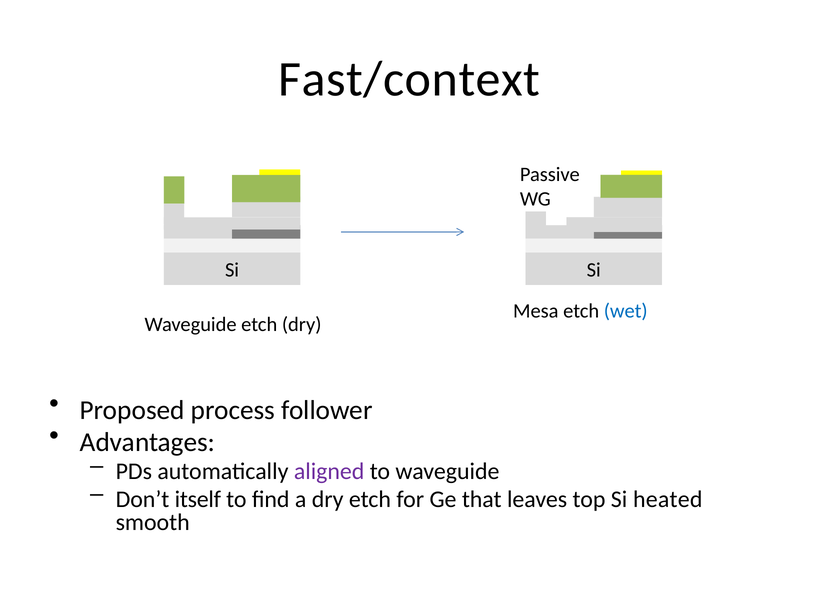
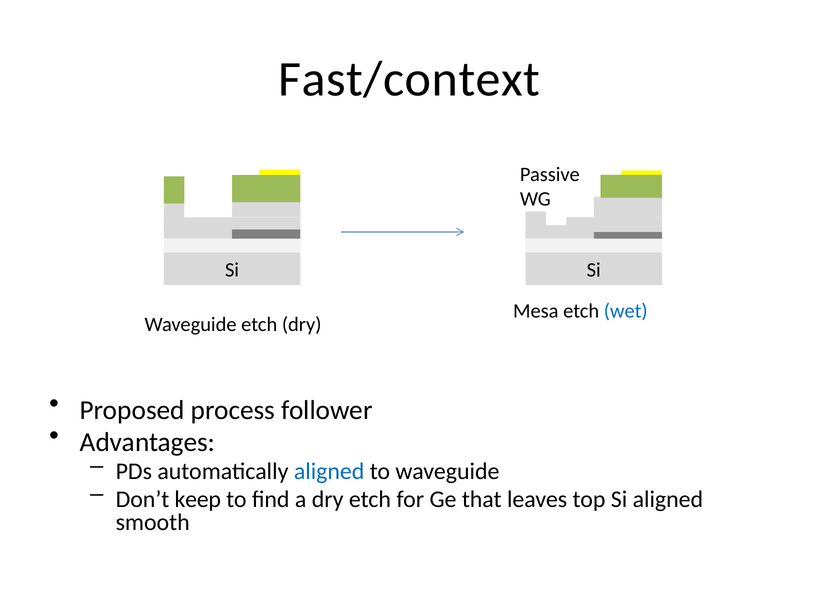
aligned at (329, 471) colour: purple -> blue
itself: itself -> keep
Si heated: heated -> aligned
